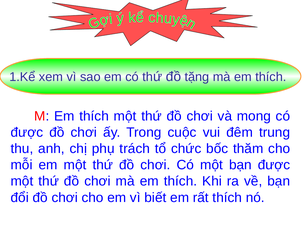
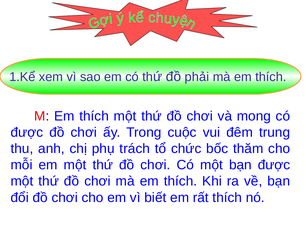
tặng: tặng -> phải
